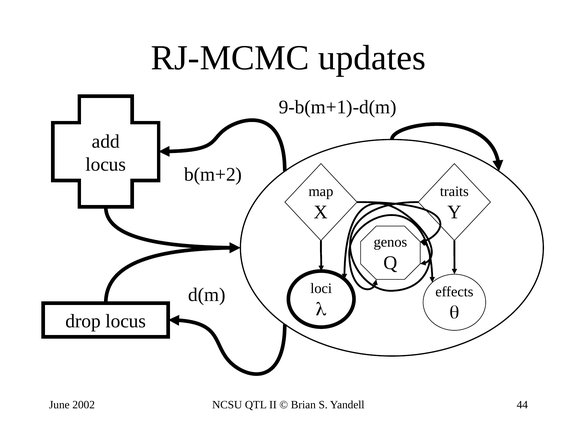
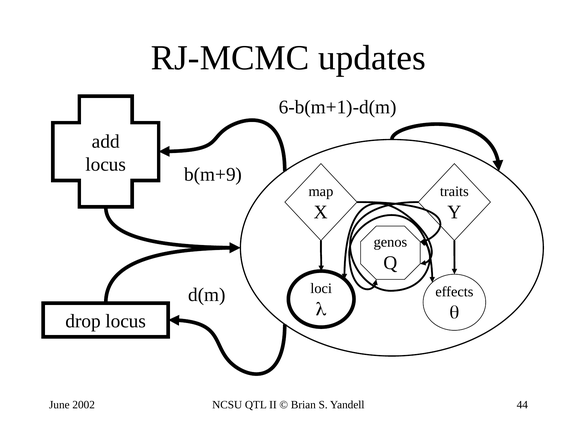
9-b(m+1)-d(m: 9-b(m+1)-d(m -> 6-b(m+1)-d(m
b(m+2: b(m+2 -> b(m+9
